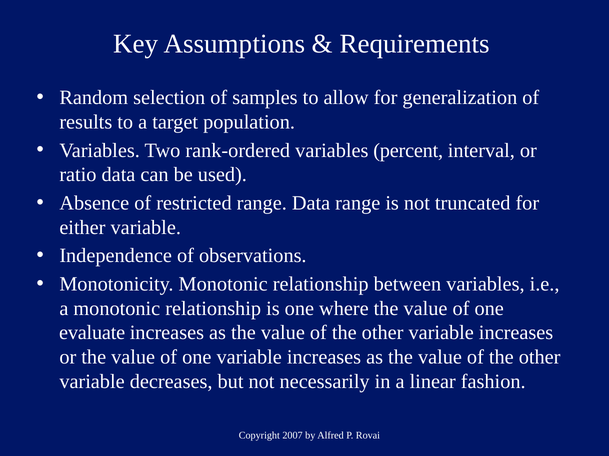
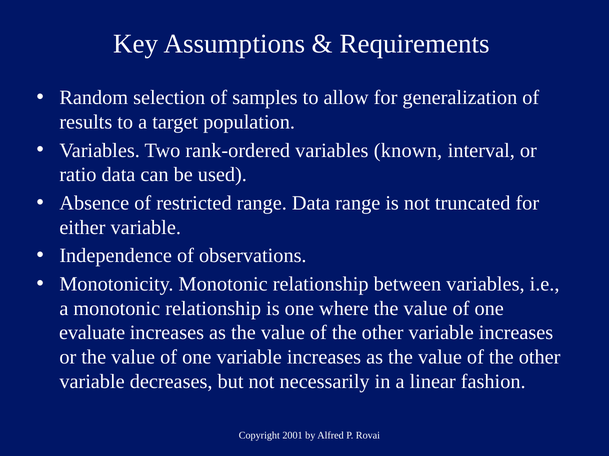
percent: percent -> known
2007: 2007 -> 2001
